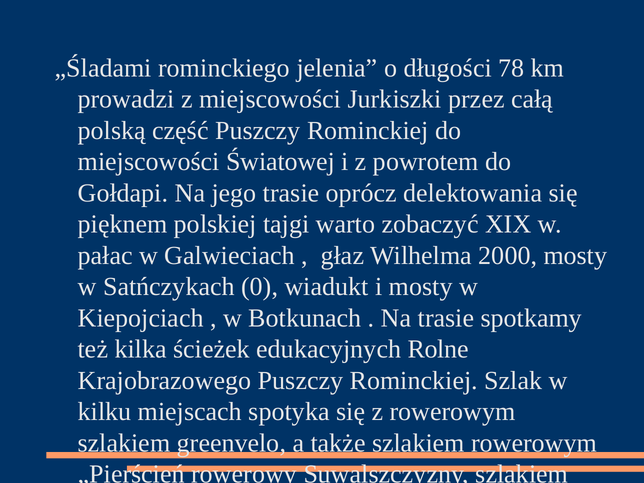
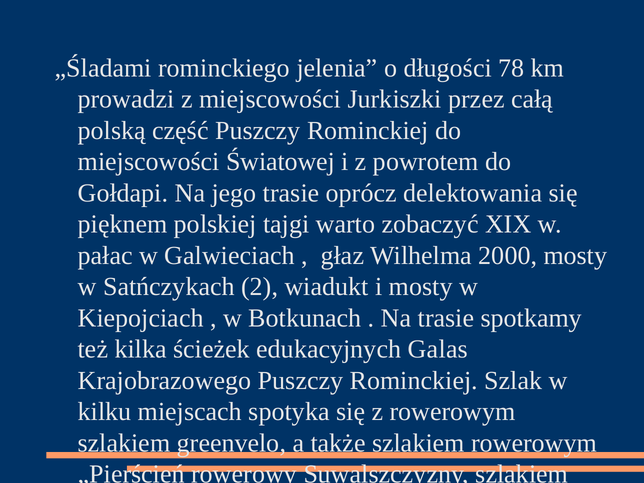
0: 0 -> 2
Rolne: Rolne -> Galas
